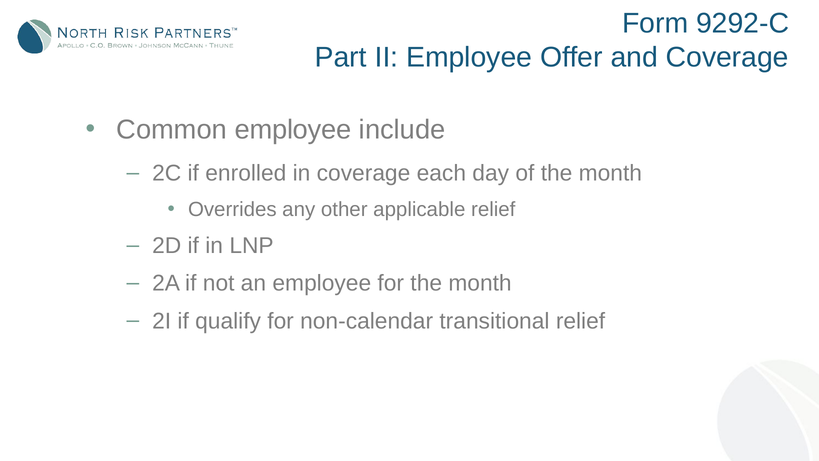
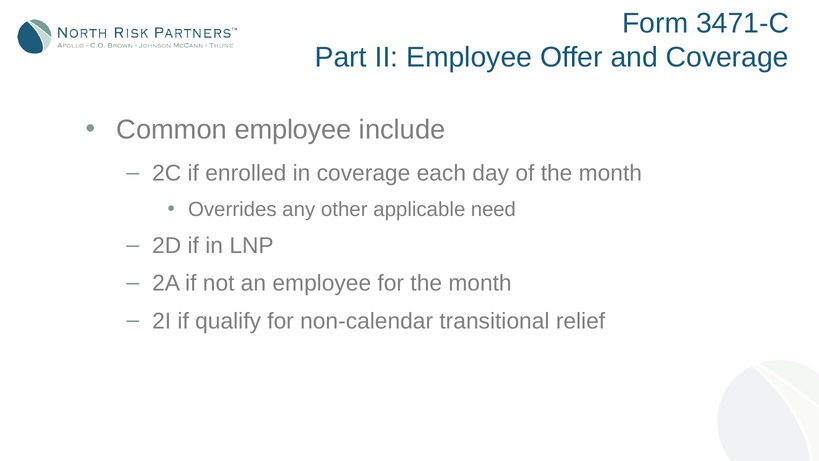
9292-C: 9292-C -> 3471-C
applicable relief: relief -> need
